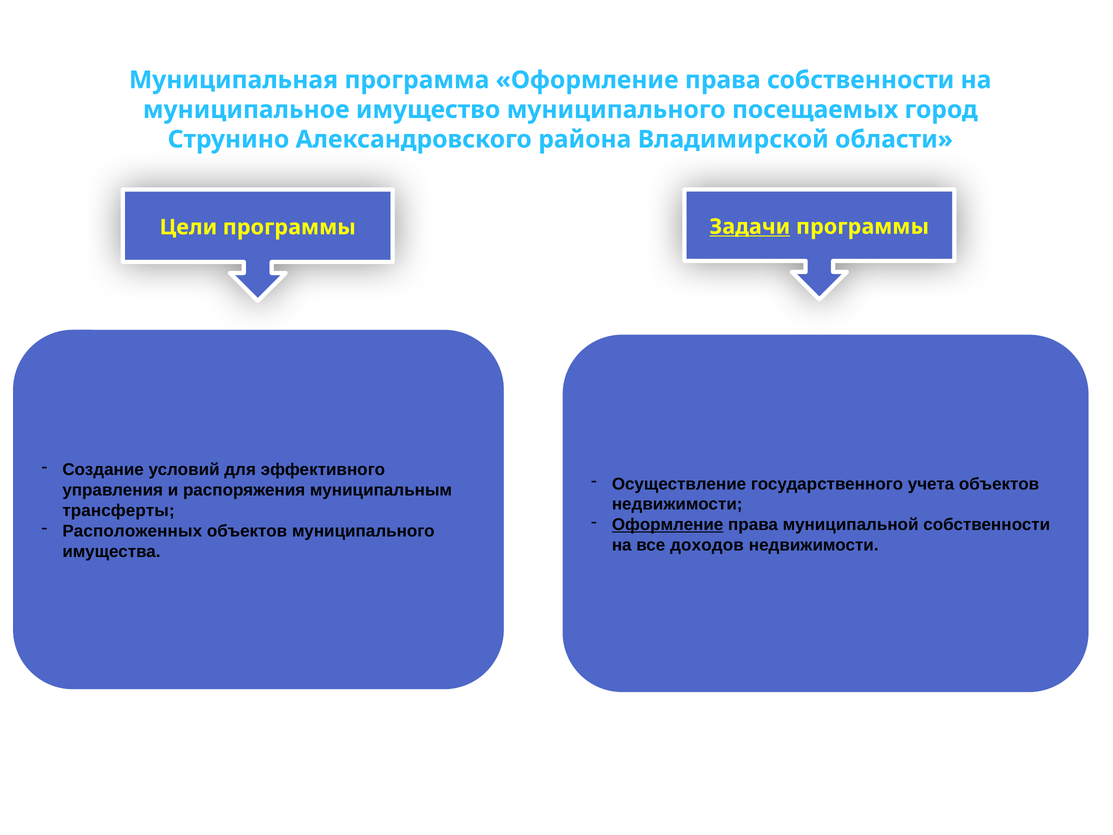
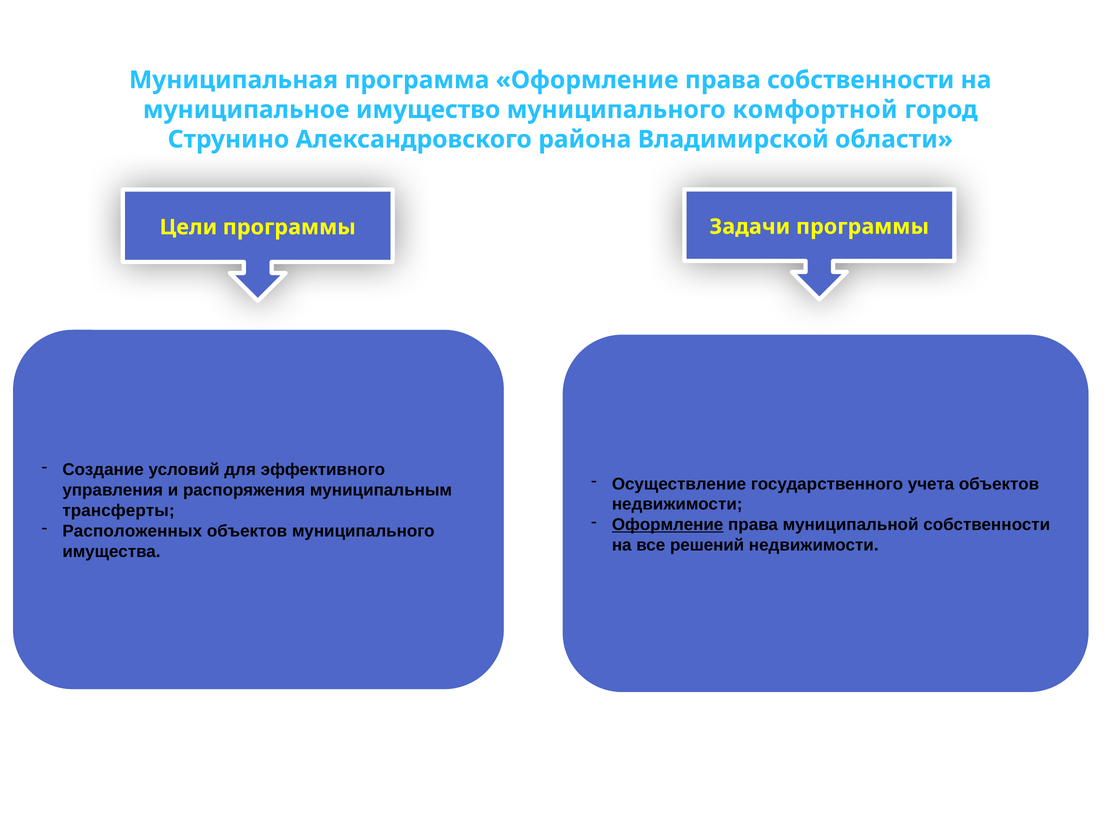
посещаемых: посещаемых -> комфортной
Задачи underline: present -> none
доходов: доходов -> решений
